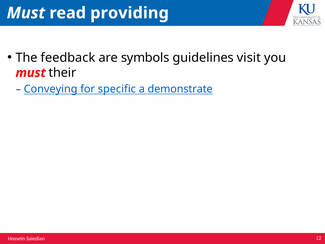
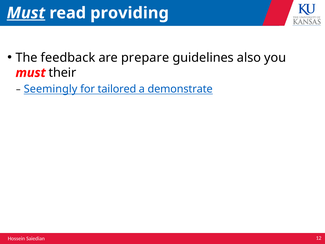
Must at (26, 13) underline: none -> present
symbols: symbols -> prepare
visit: visit -> also
Conveying: Conveying -> Seemingly
specific: specific -> tailored
